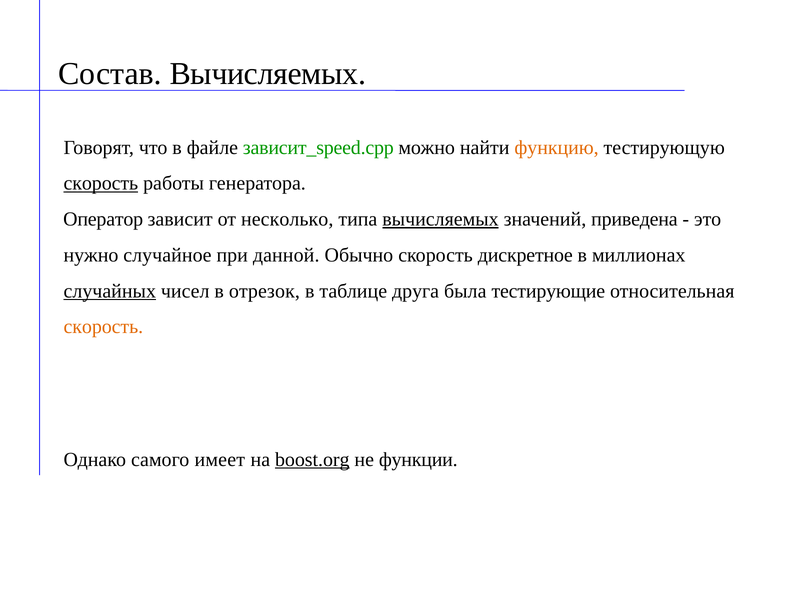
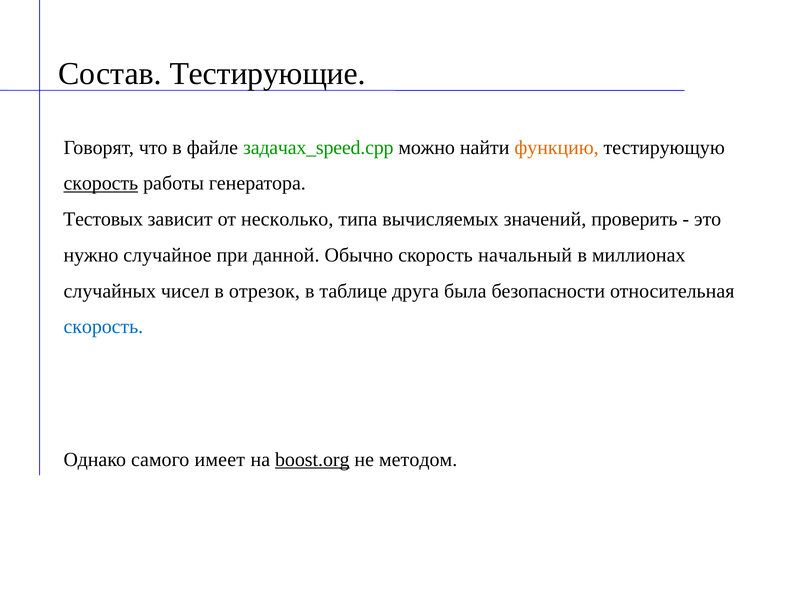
Состав Вычисляемых: Вычисляемых -> Тестирующие
зависит_speed.cpp: зависит_speed.cpp -> задачах_speed.cpp
Оператор: Оператор -> Тестовых
вычисляемых at (441, 219) underline: present -> none
приведена: приведена -> проверить
дискретное: дискретное -> начальный
случайных underline: present -> none
тестирующие: тестирующие -> безопасности
скорость at (103, 327) colour: orange -> blue
функции: функции -> методом
